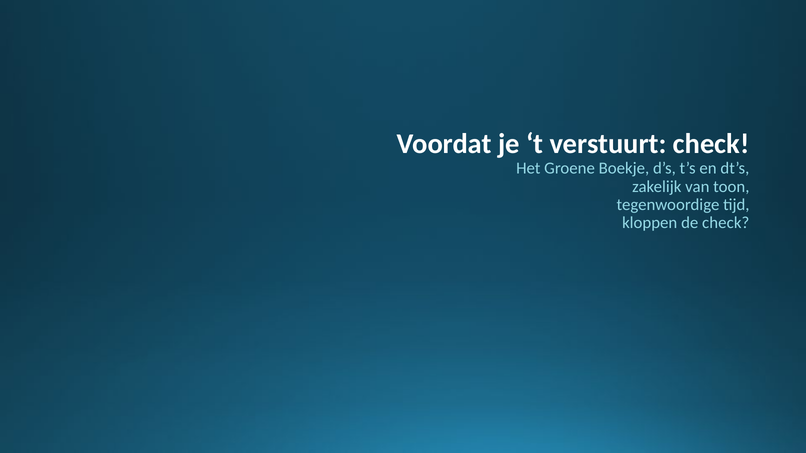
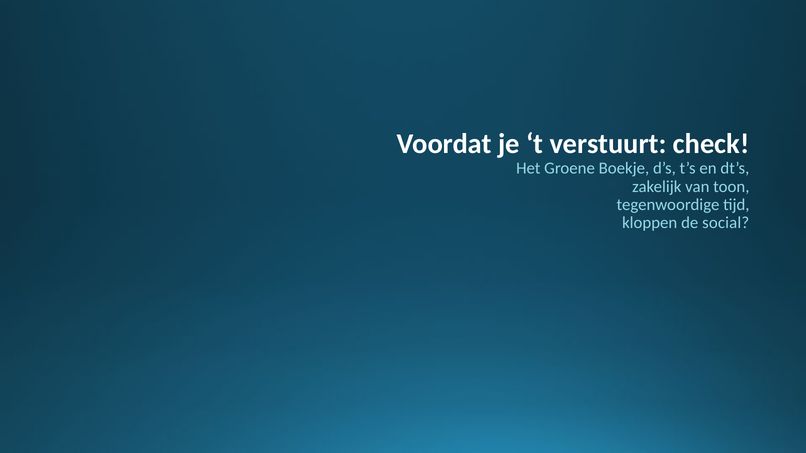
de check: check -> social
